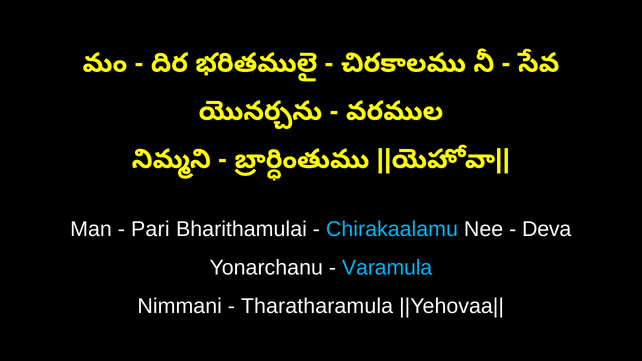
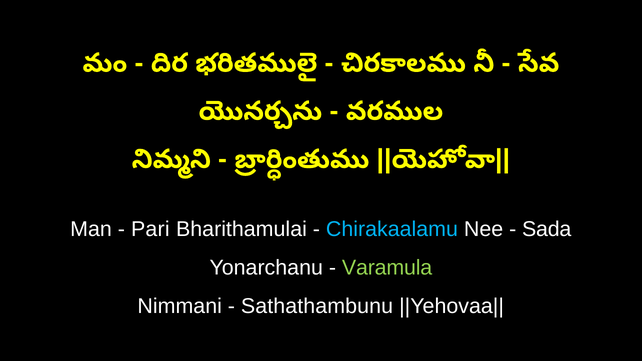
Deva: Deva -> Sada
Varamula colour: light blue -> light green
Tharatharamula: Tharatharamula -> Sathathambunu
